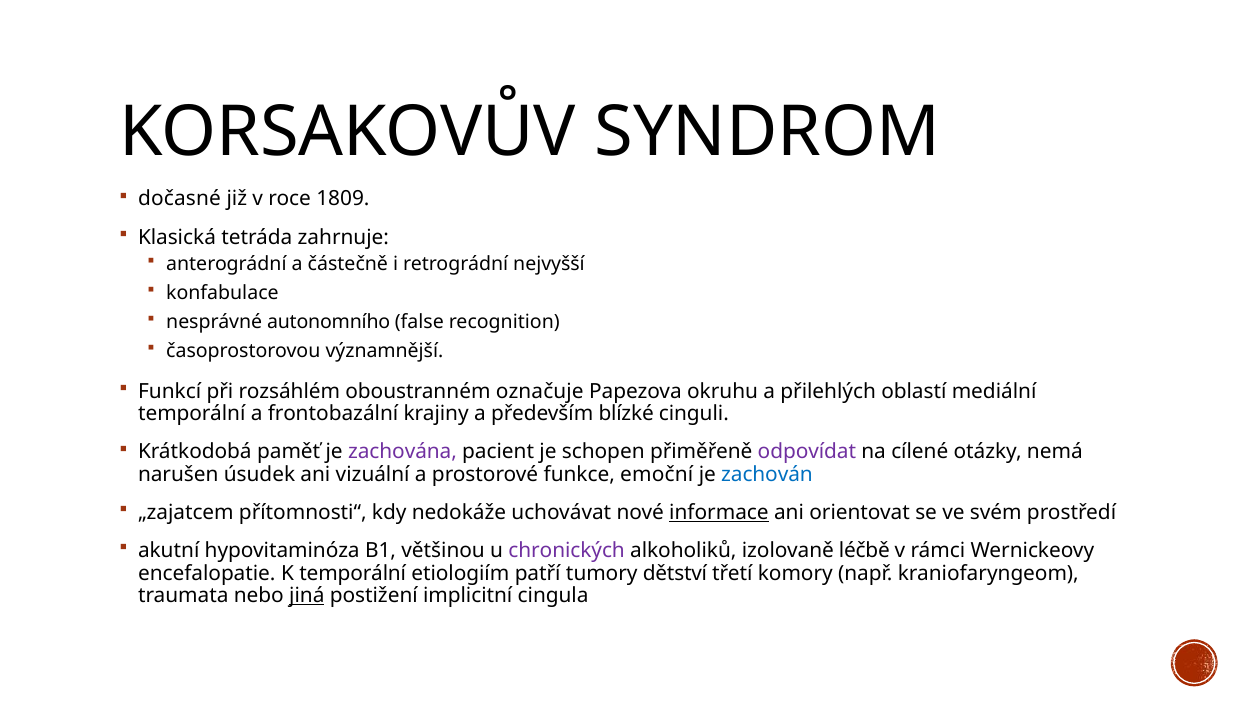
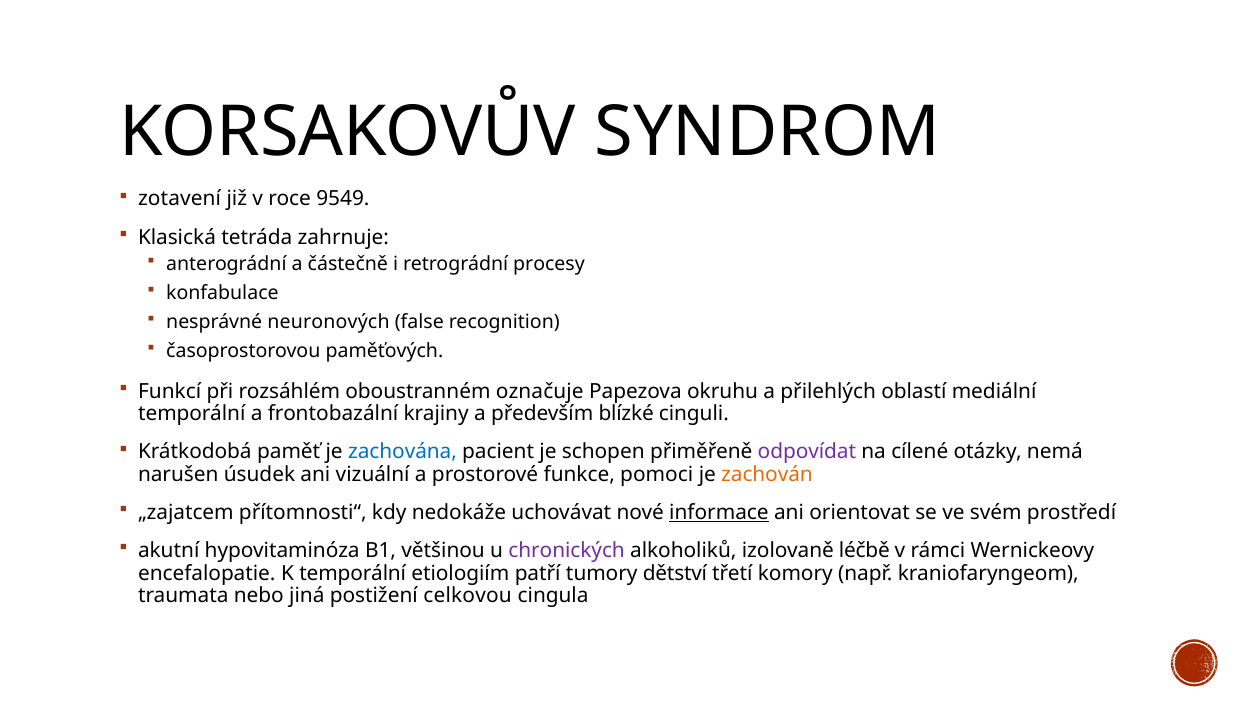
dočasné: dočasné -> zotavení
1809: 1809 -> 9549
nejvyšší: nejvyšší -> procesy
autonomního: autonomního -> neuronových
významnější: významnější -> paměťových
zachována colour: purple -> blue
emoční: emoční -> pomoci
zachován colour: blue -> orange
jiná underline: present -> none
implicitní: implicitní -> celkovou
